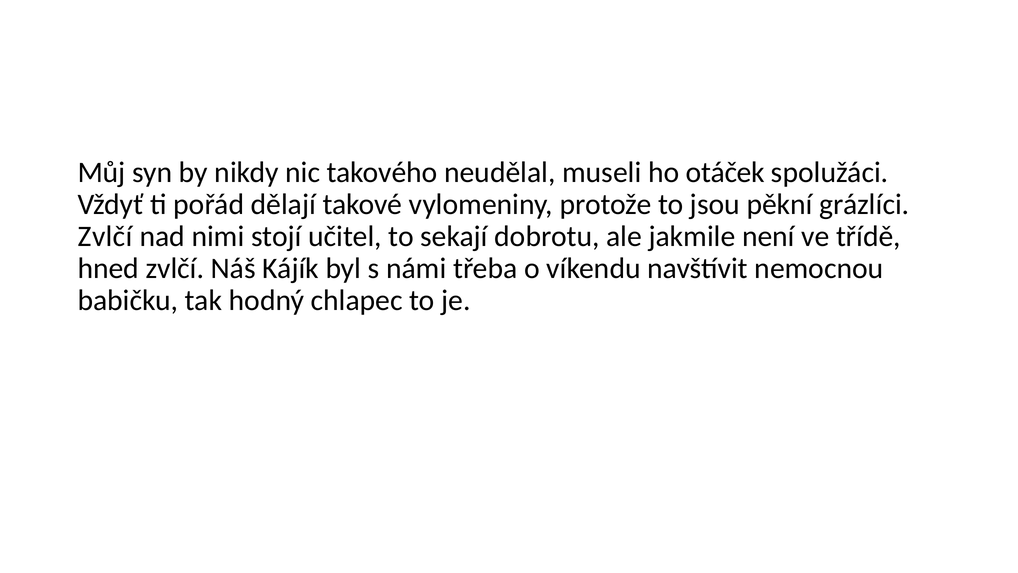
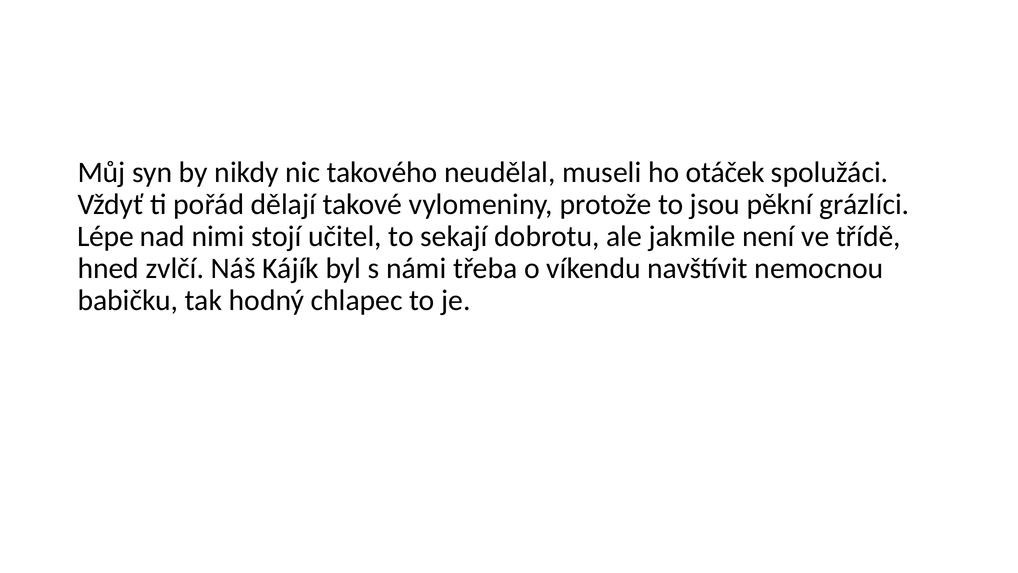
Zvlčí at (105, 236): Zvlčí -> Lépe
